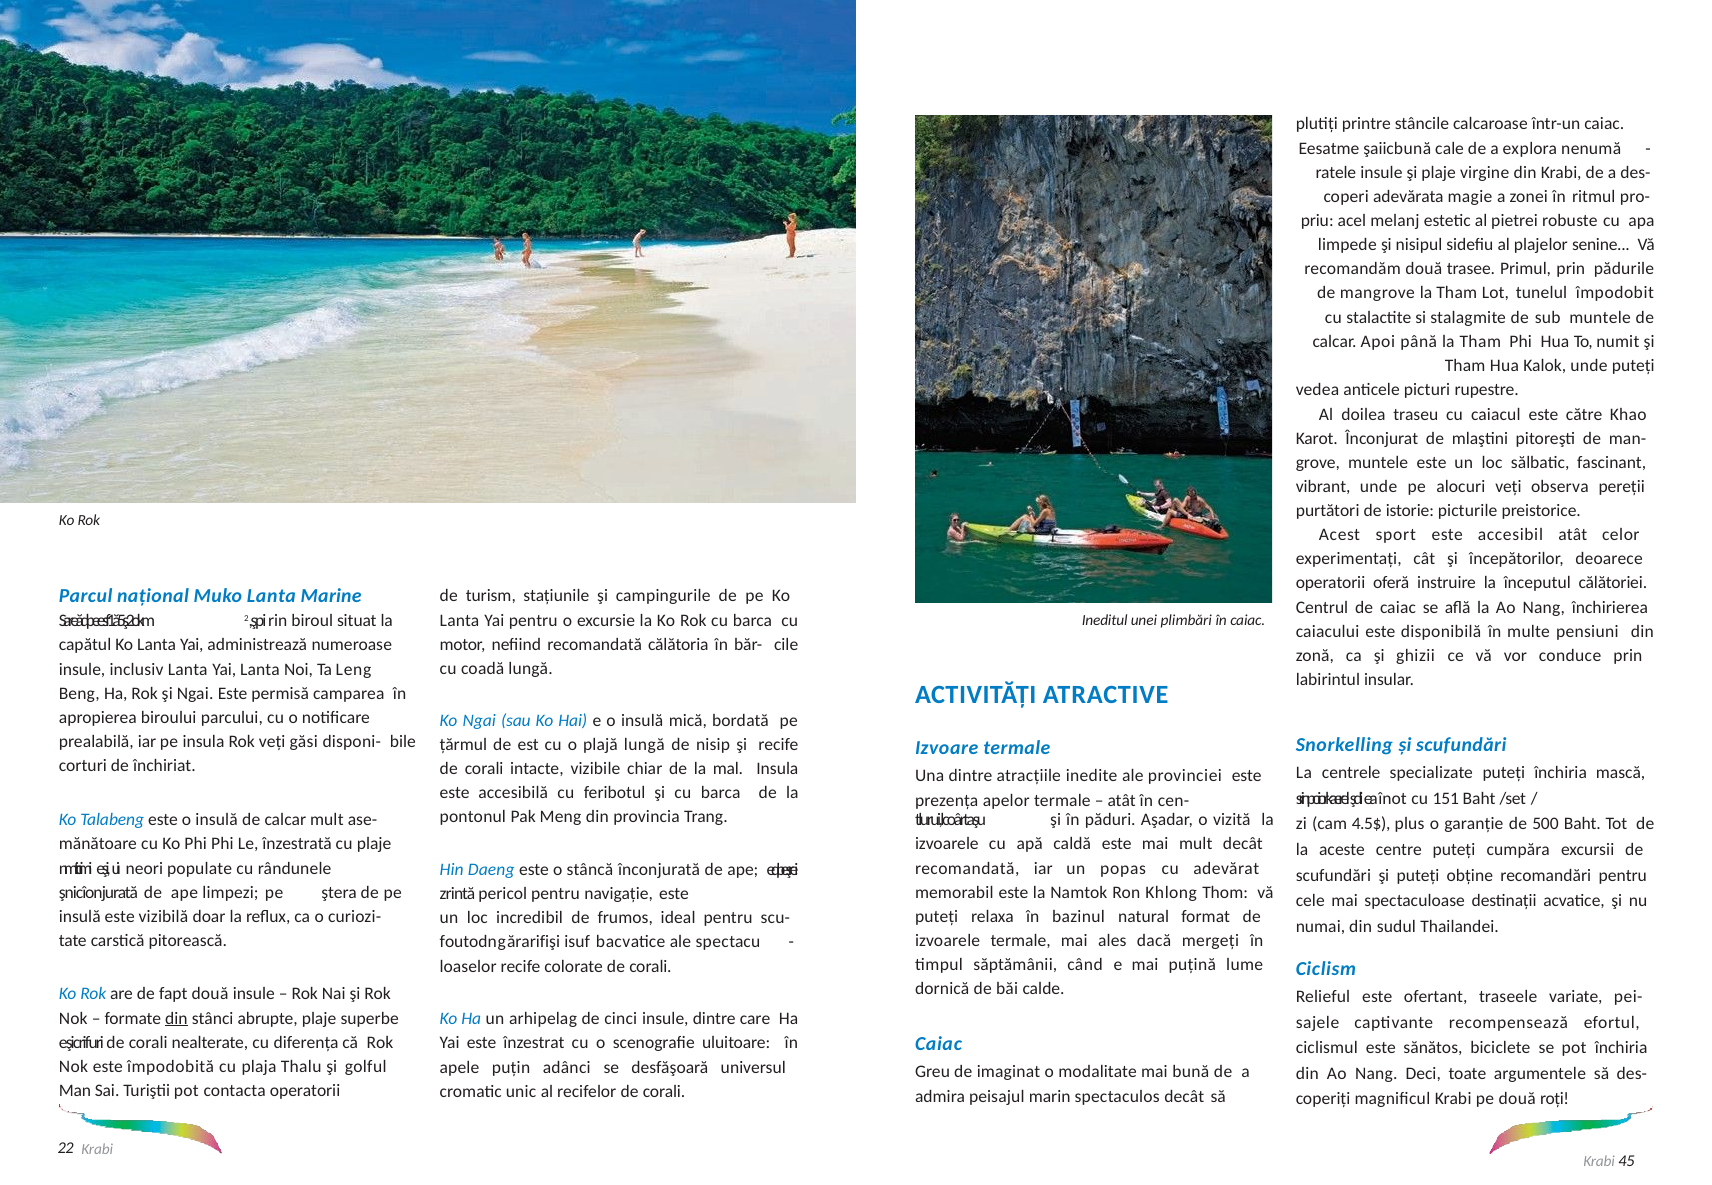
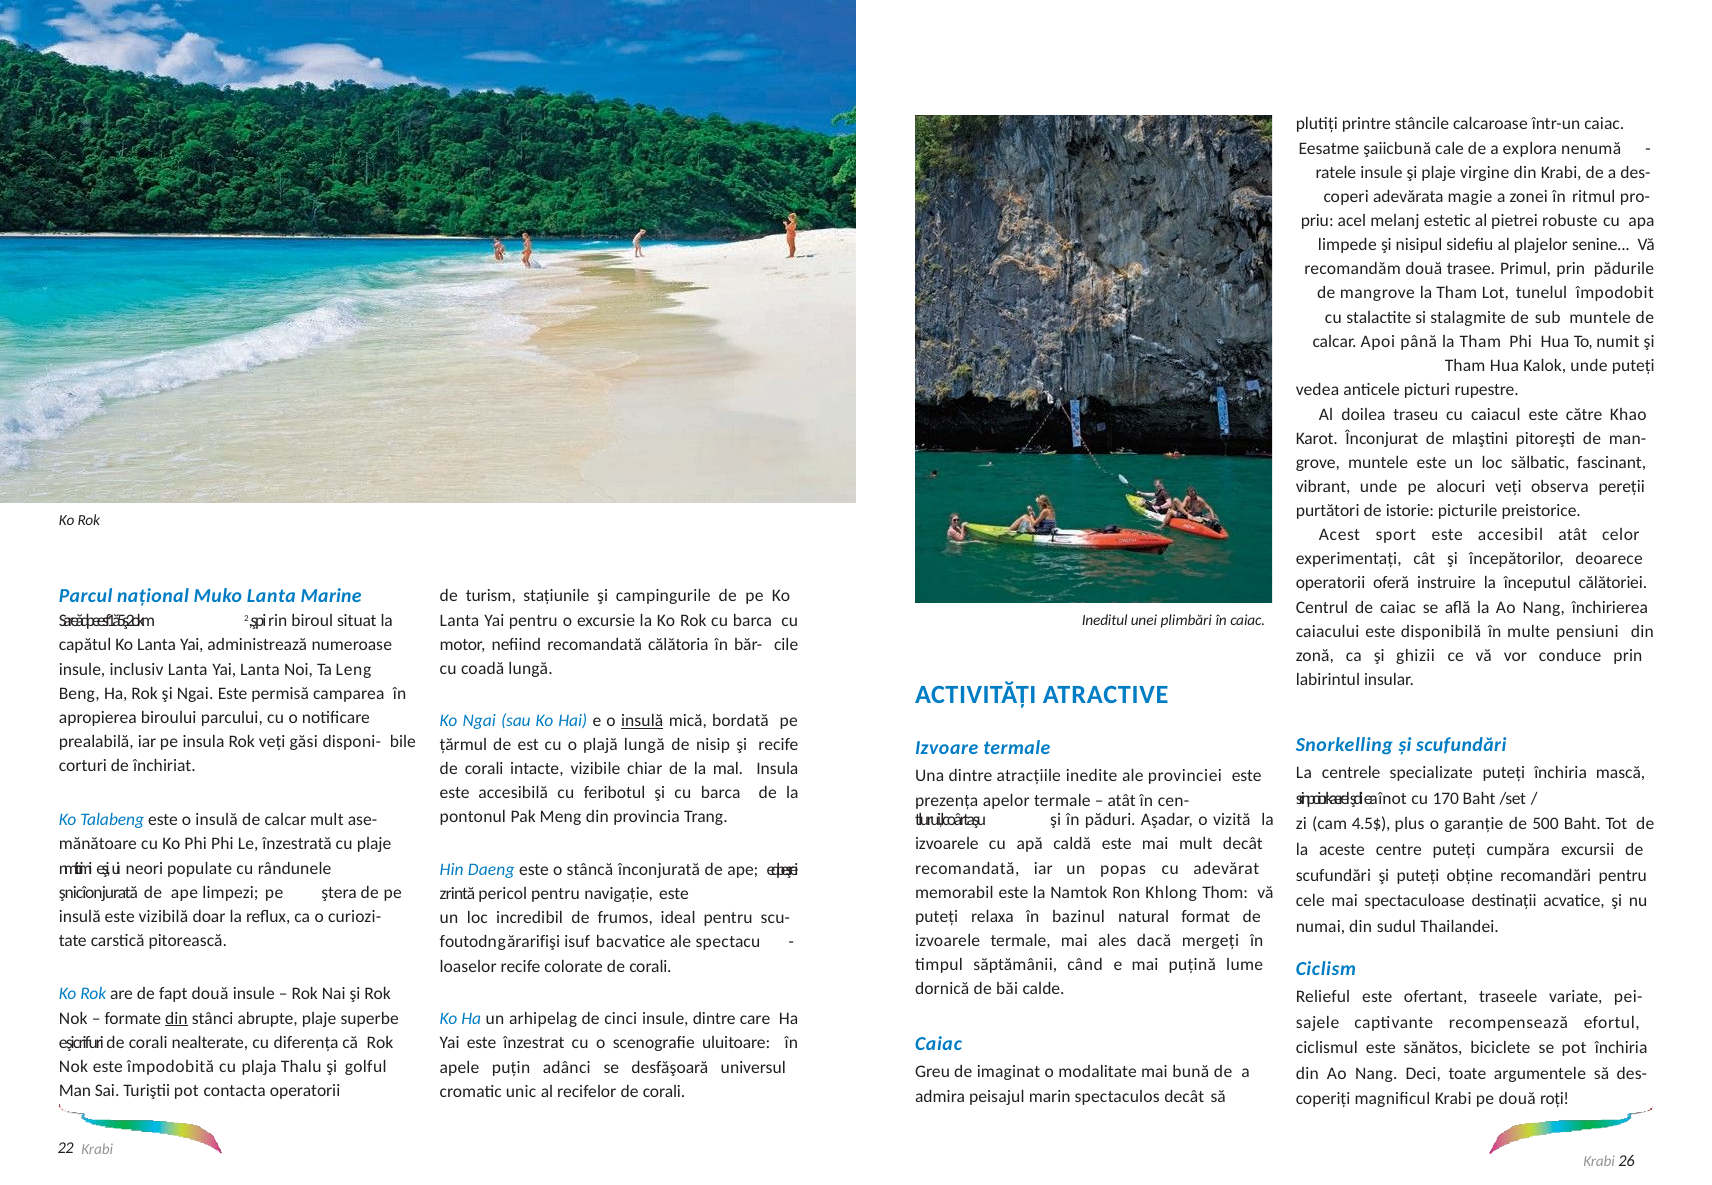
insulă at (642, 721) underline: none -> present
151: 151 -> 170
45: 45 -> 26
